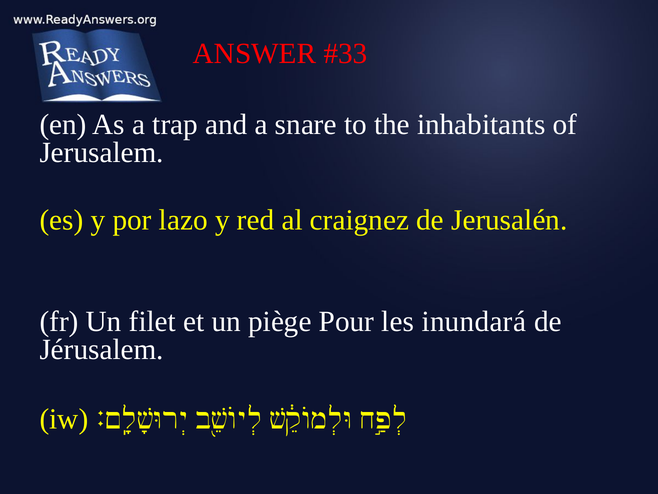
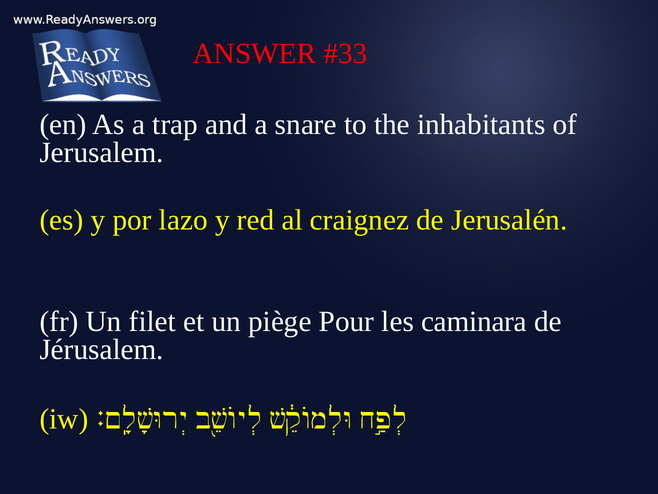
inundará: inundará -> caminara
